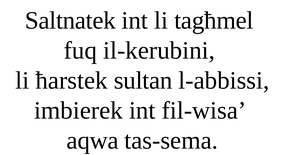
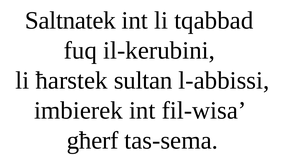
tagħmel: tagħmel -> tqabbad
aqwa: aqwa -> għerf
